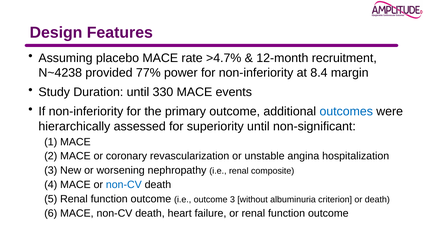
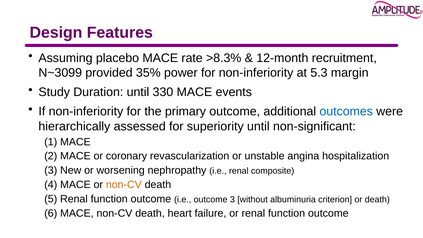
>4.7%: >4.7% -> >8.3%
N~4238: N~4238 -> N~3099
77%: 77% -> 35%
8.4: 8.4 -> 5.3
non-CV at (124, 185) colour: blue -> orange
